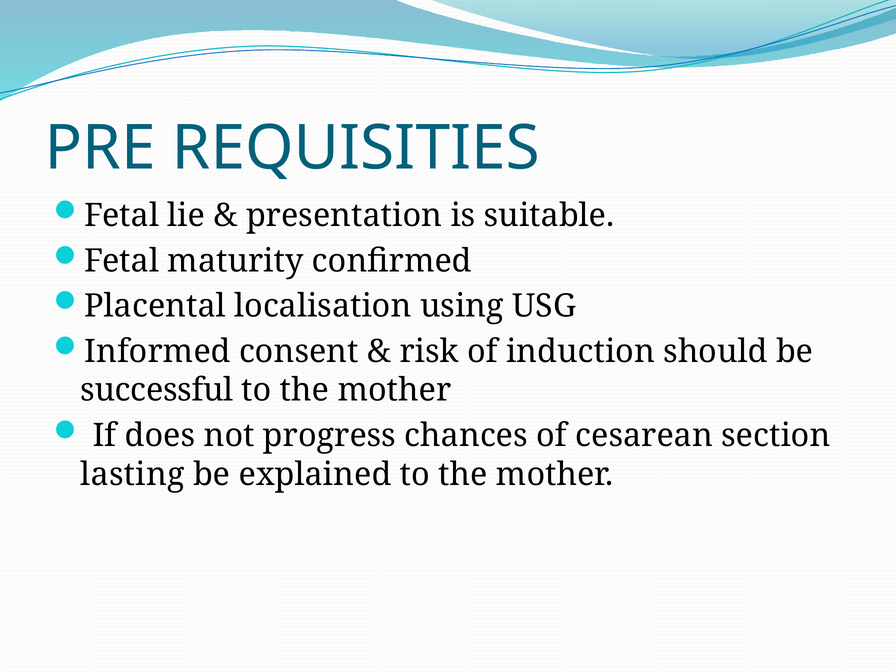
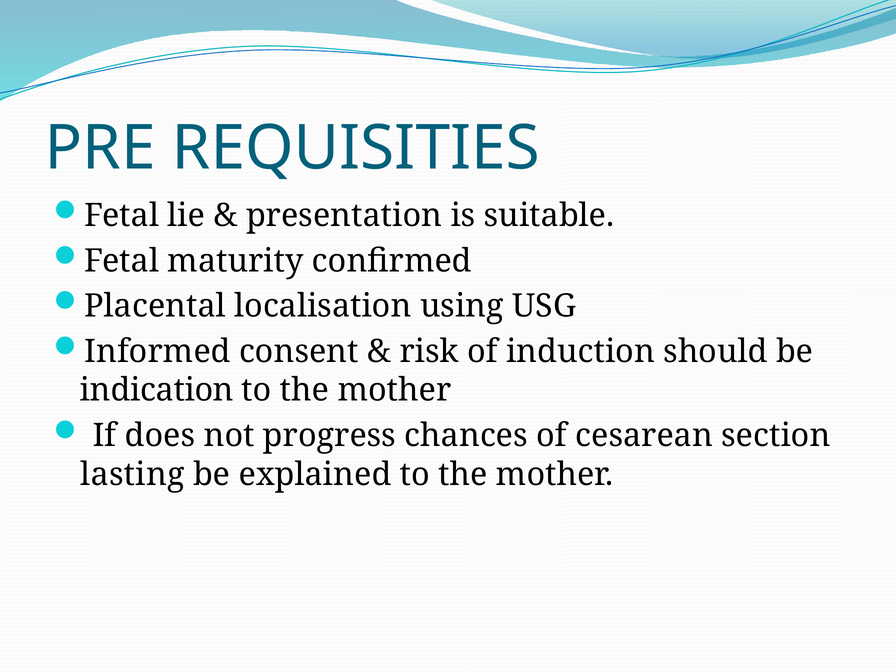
successful: successful -> indication
